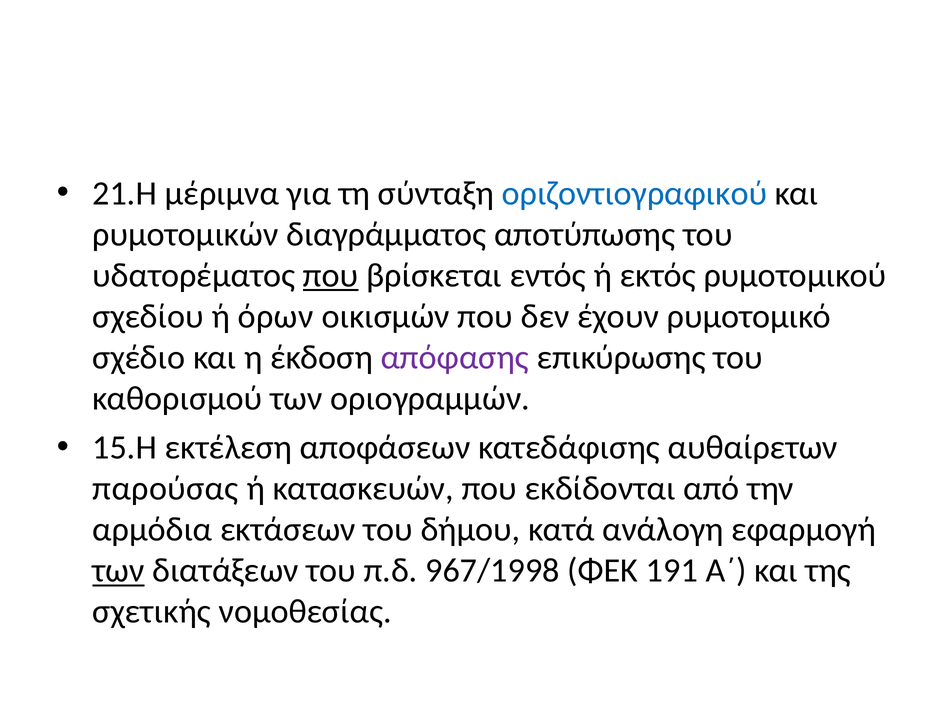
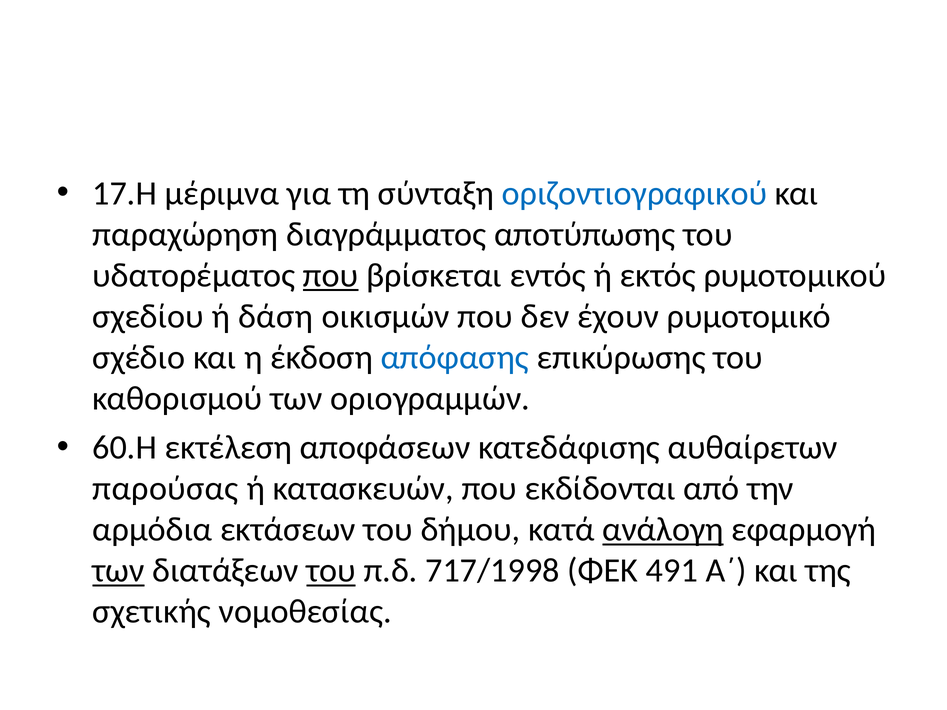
21.Η: 21.Η -> 17.Η
ρυμοτομικών: ρυμοτομικών -> παραχώρηση
όρων: όρων -> δάση
απόφασης colour: purple -> blue
15.Η: 15.Η -> 60.Η
ανάλογη underline: none -> present
του at (331, 571) underline: none -> present
967/1998: 967/1998 -> 717/1998
191: 191 -> 491
